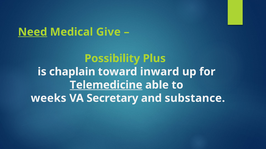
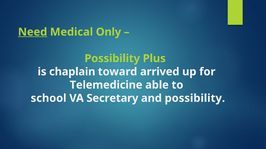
Give: Give -> Only
inward: inward -> arrived
Telemedicine underline: present -> none
weeks: weeks -> school
and substance: substance -> possibility
